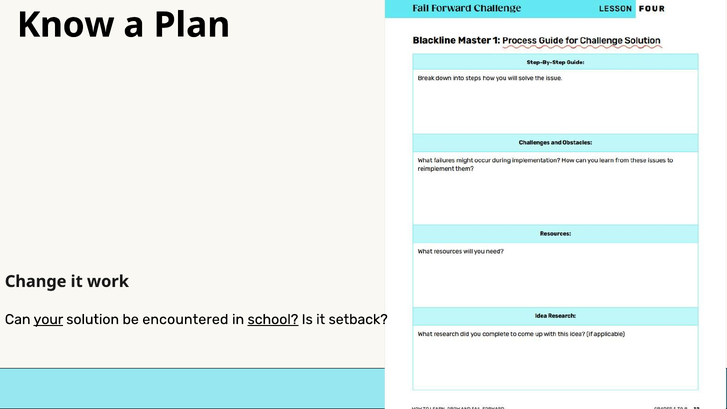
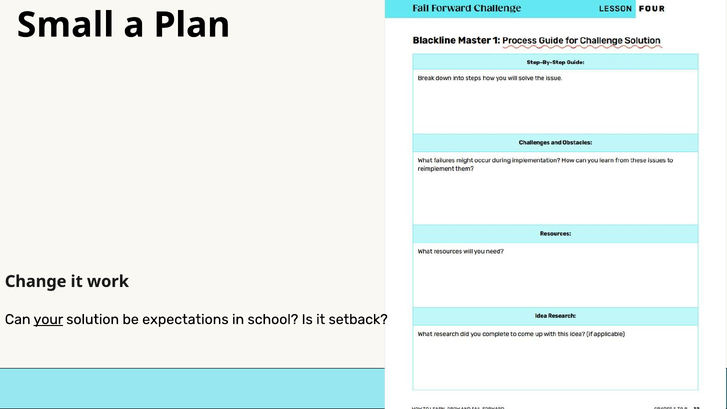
Know: Know -> Small
encountered: encountered -> expectations
school underline: present -> none
